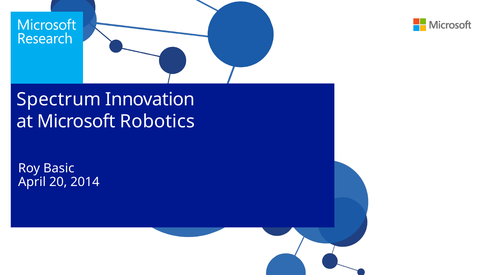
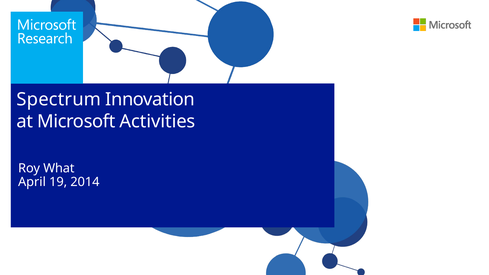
Robotics: Robotics -> Activities
Basic: Basic -> What
20: 20 -> 19
